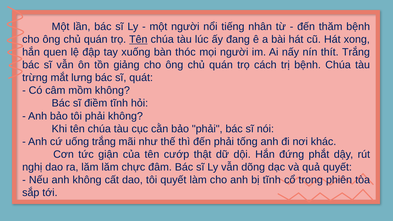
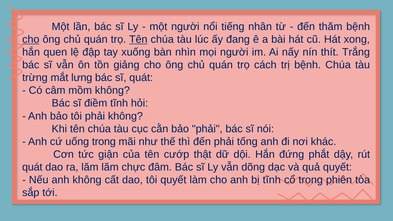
cho at (31, 39) underline: none -> present
thóc: thóc -> nhìn
uống trắng: trắng -> trong
nghị at (32, 167): nghị -> quát
